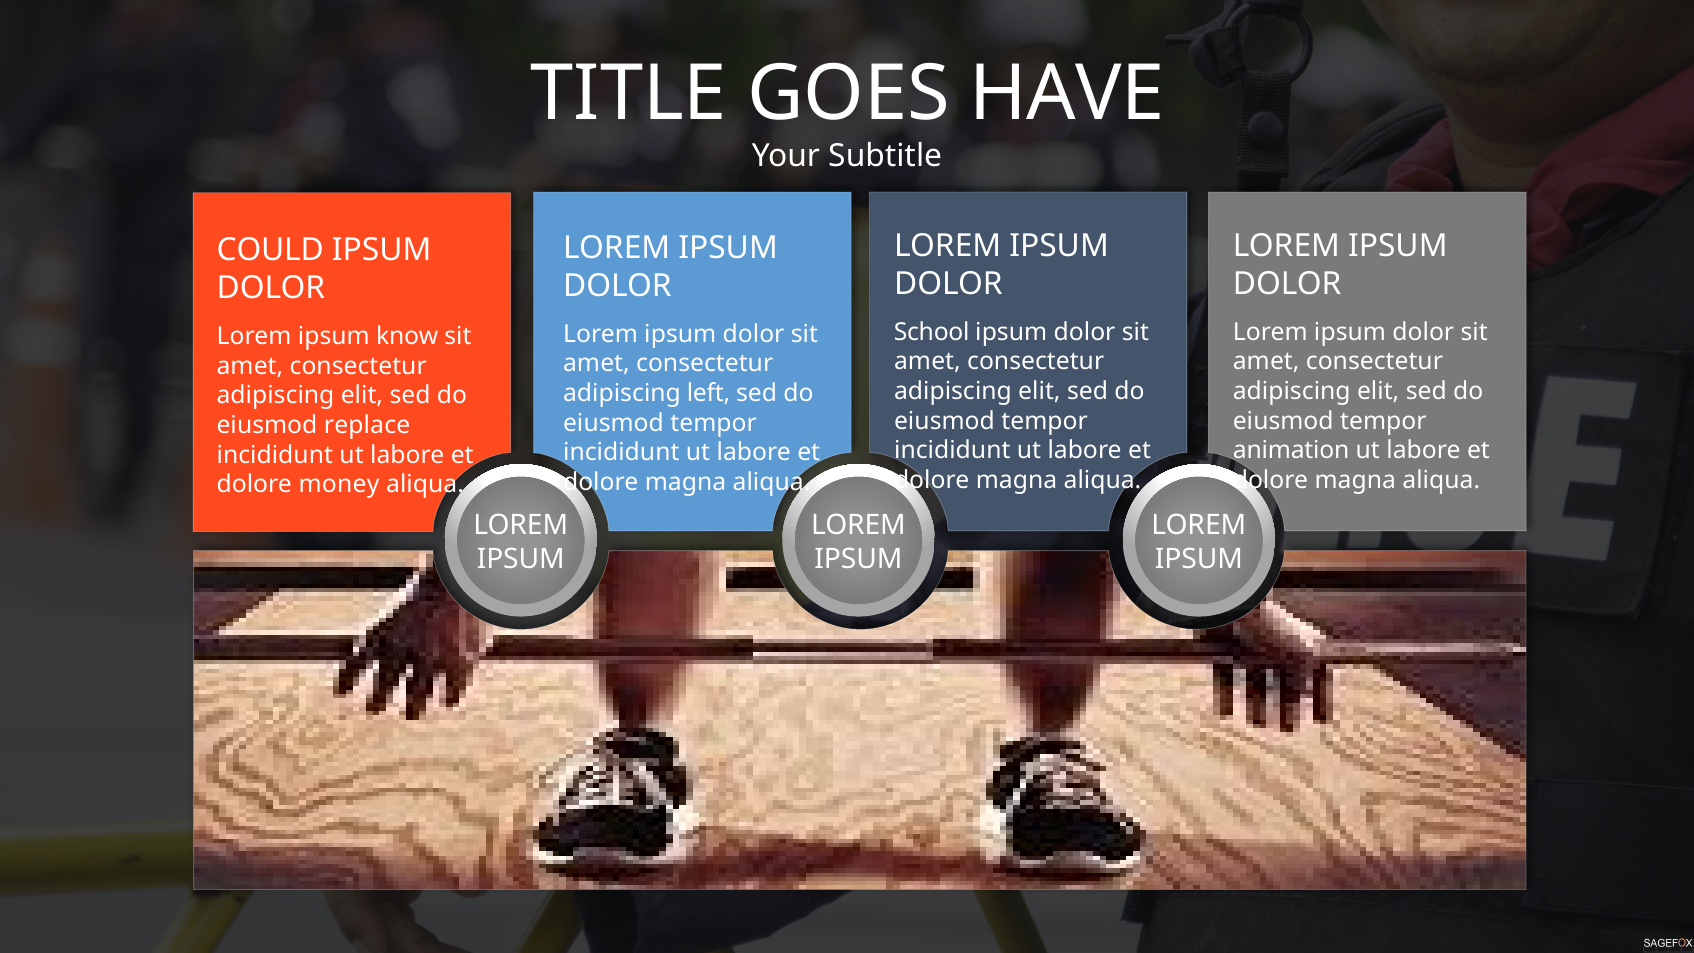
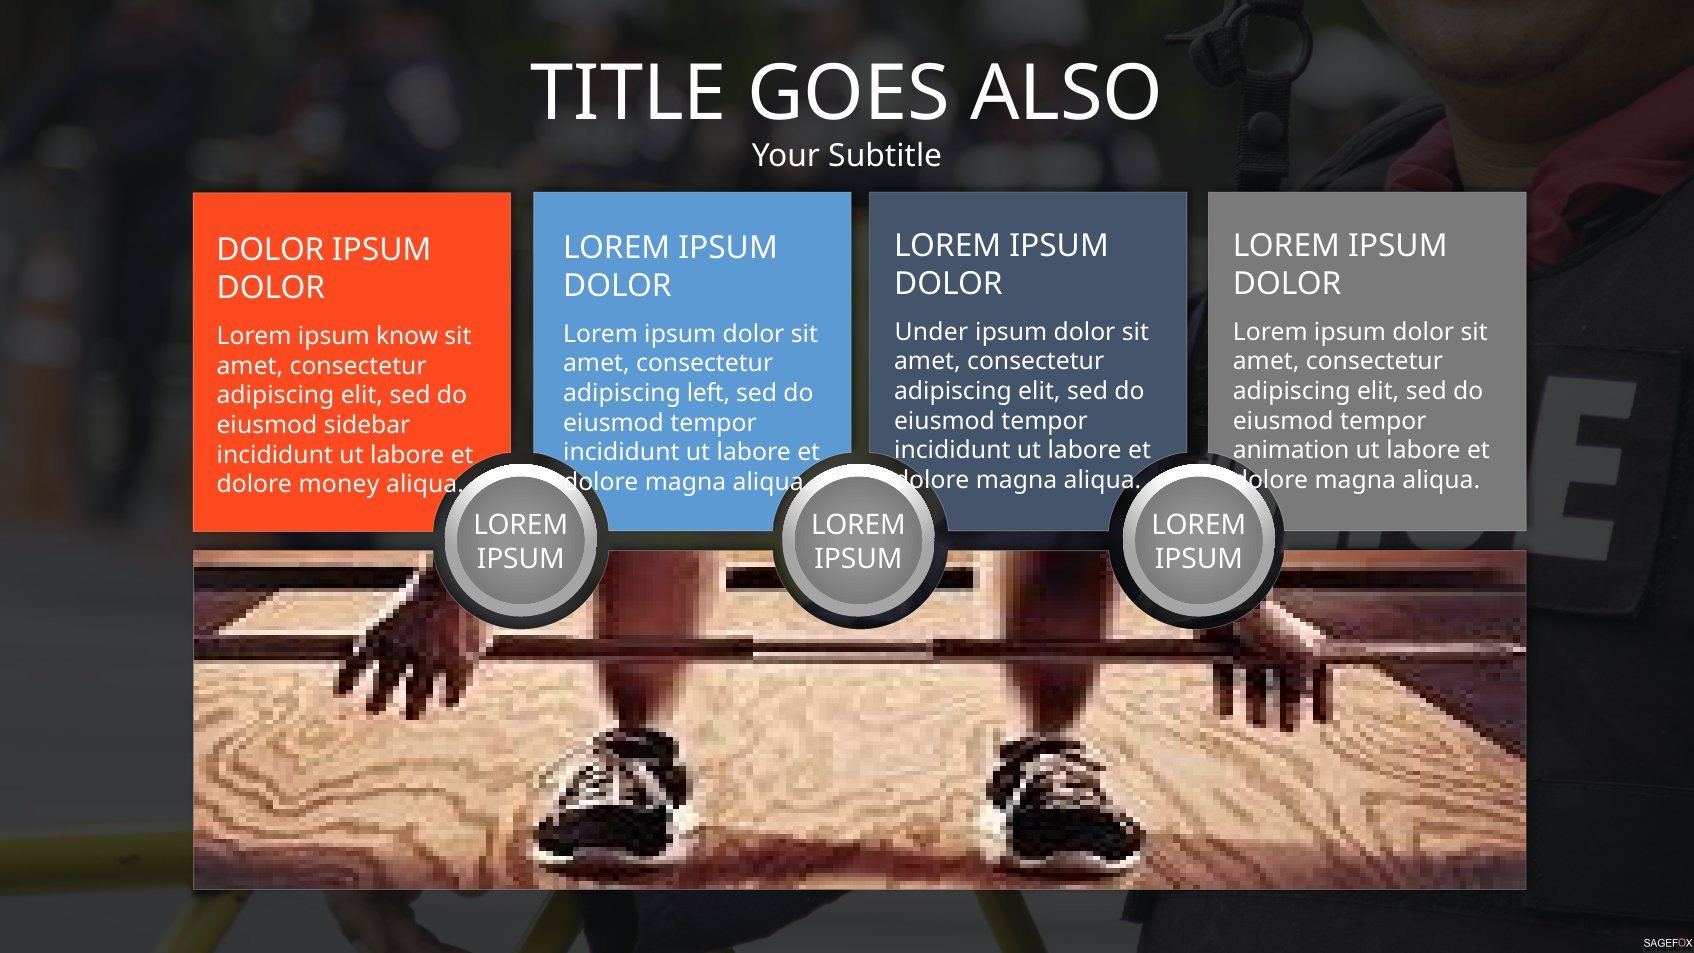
HAVE: HAVE -> ALSO
COULD at (270, 250): COULD -> DOLOR
School: School -> Under
replace: replace -> sidebar
